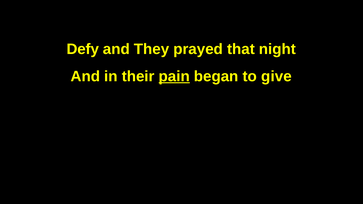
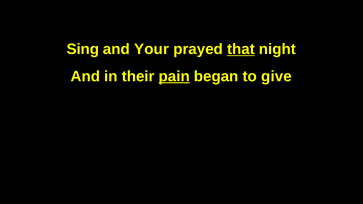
Defy: Defy -> Sing
They: They -> Your
that underline: none -> present
